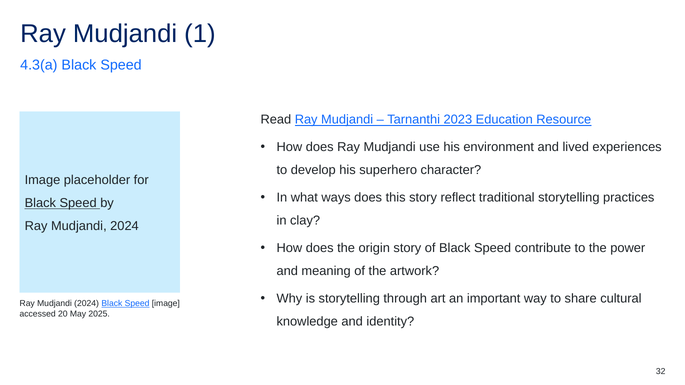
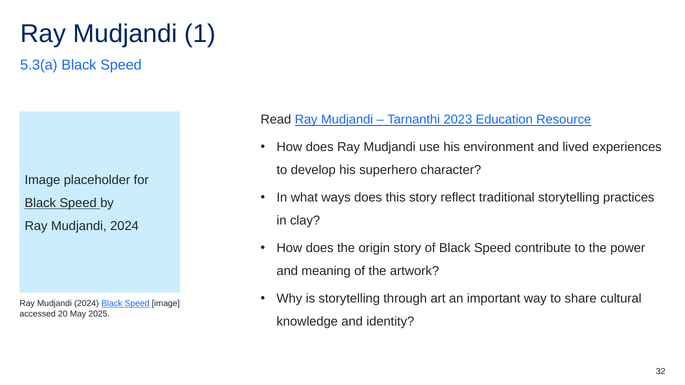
4.3(a: 4.3(a -> 5.3(a
